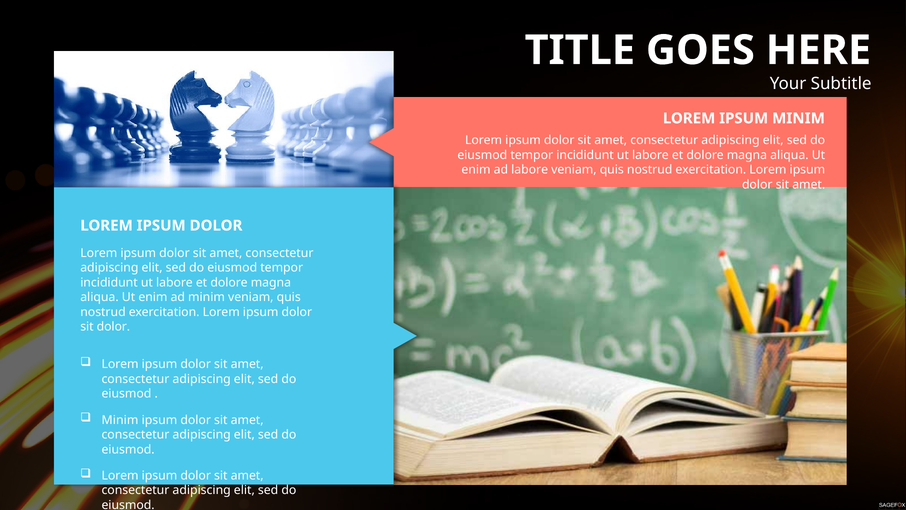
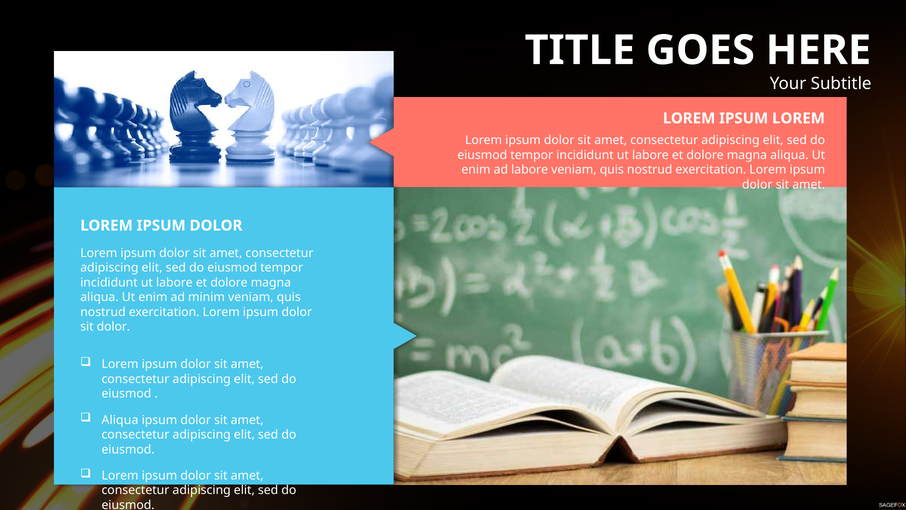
IPSUM MINIM: MINIM -> LOREM
Minim at (120, 420): Minim -> Aliqua
